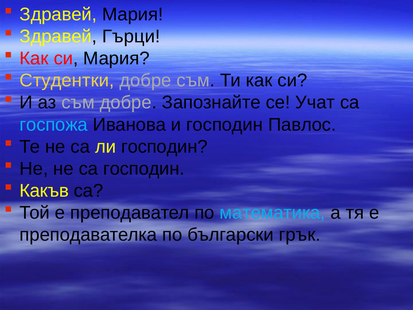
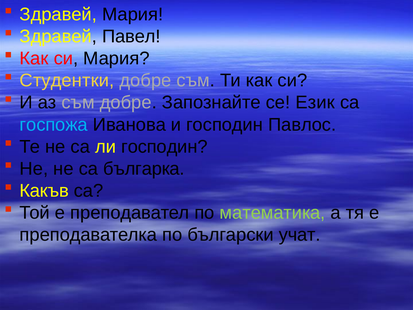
Гърци: Гърци -> Павел
Учат: Учат -> Език
са господин: господин -> българка
математика colour: light blue -> light green
грък: грък -> учат
